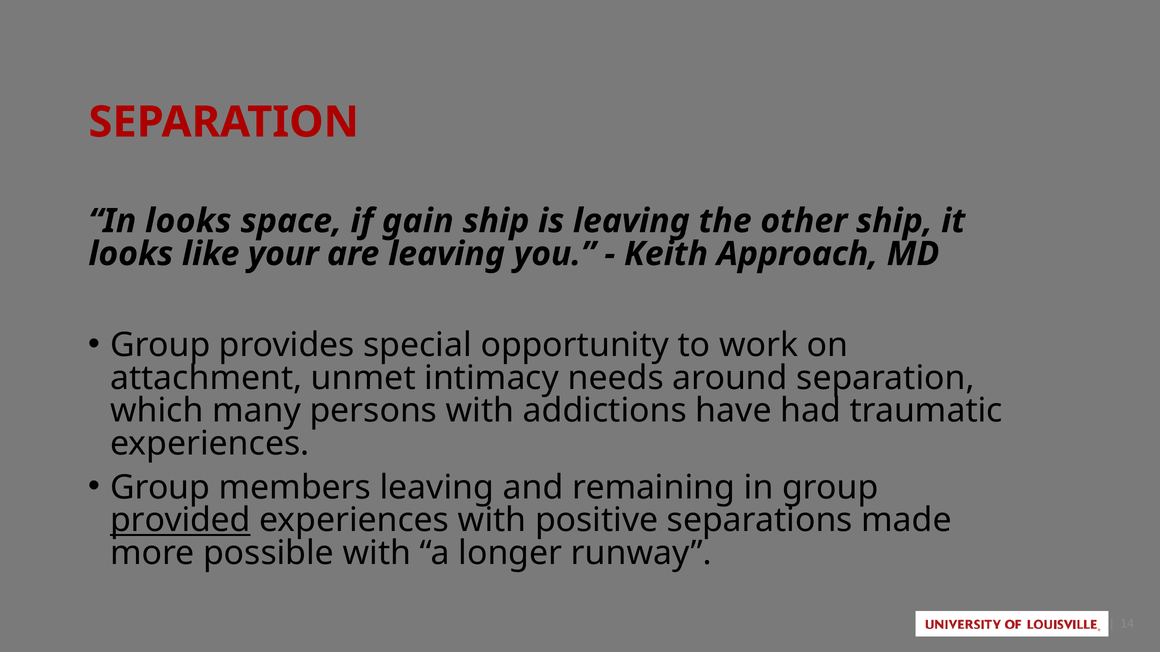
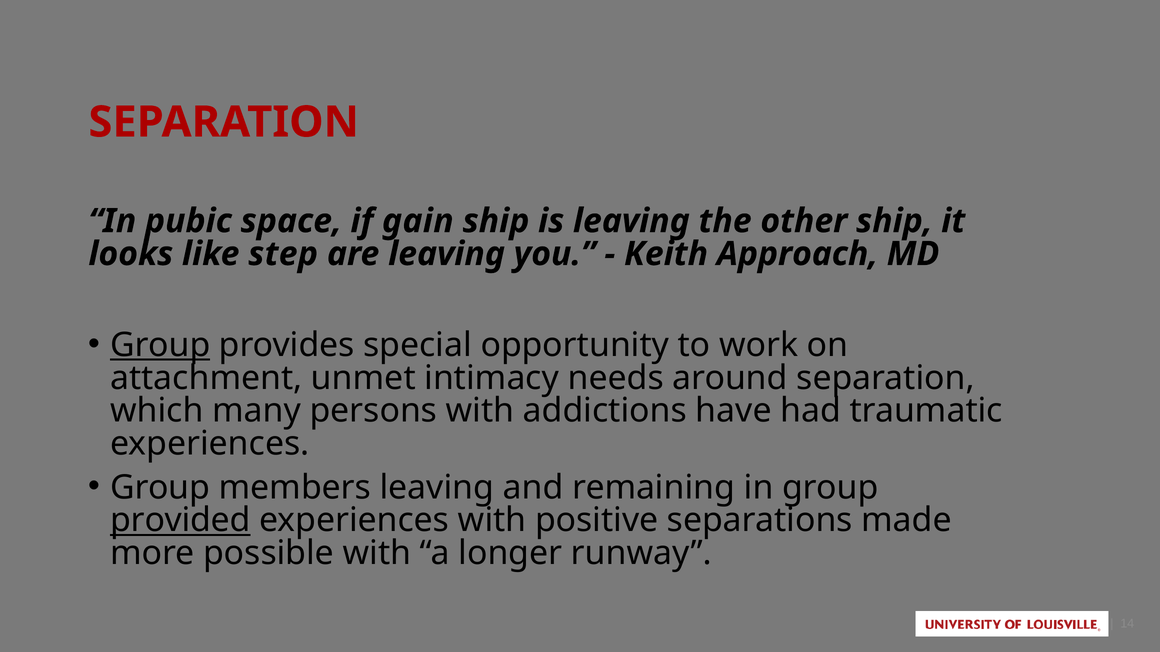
In looks: looks -> pubic
your: your -> step
Group at (160, 345) underline: none -> present
